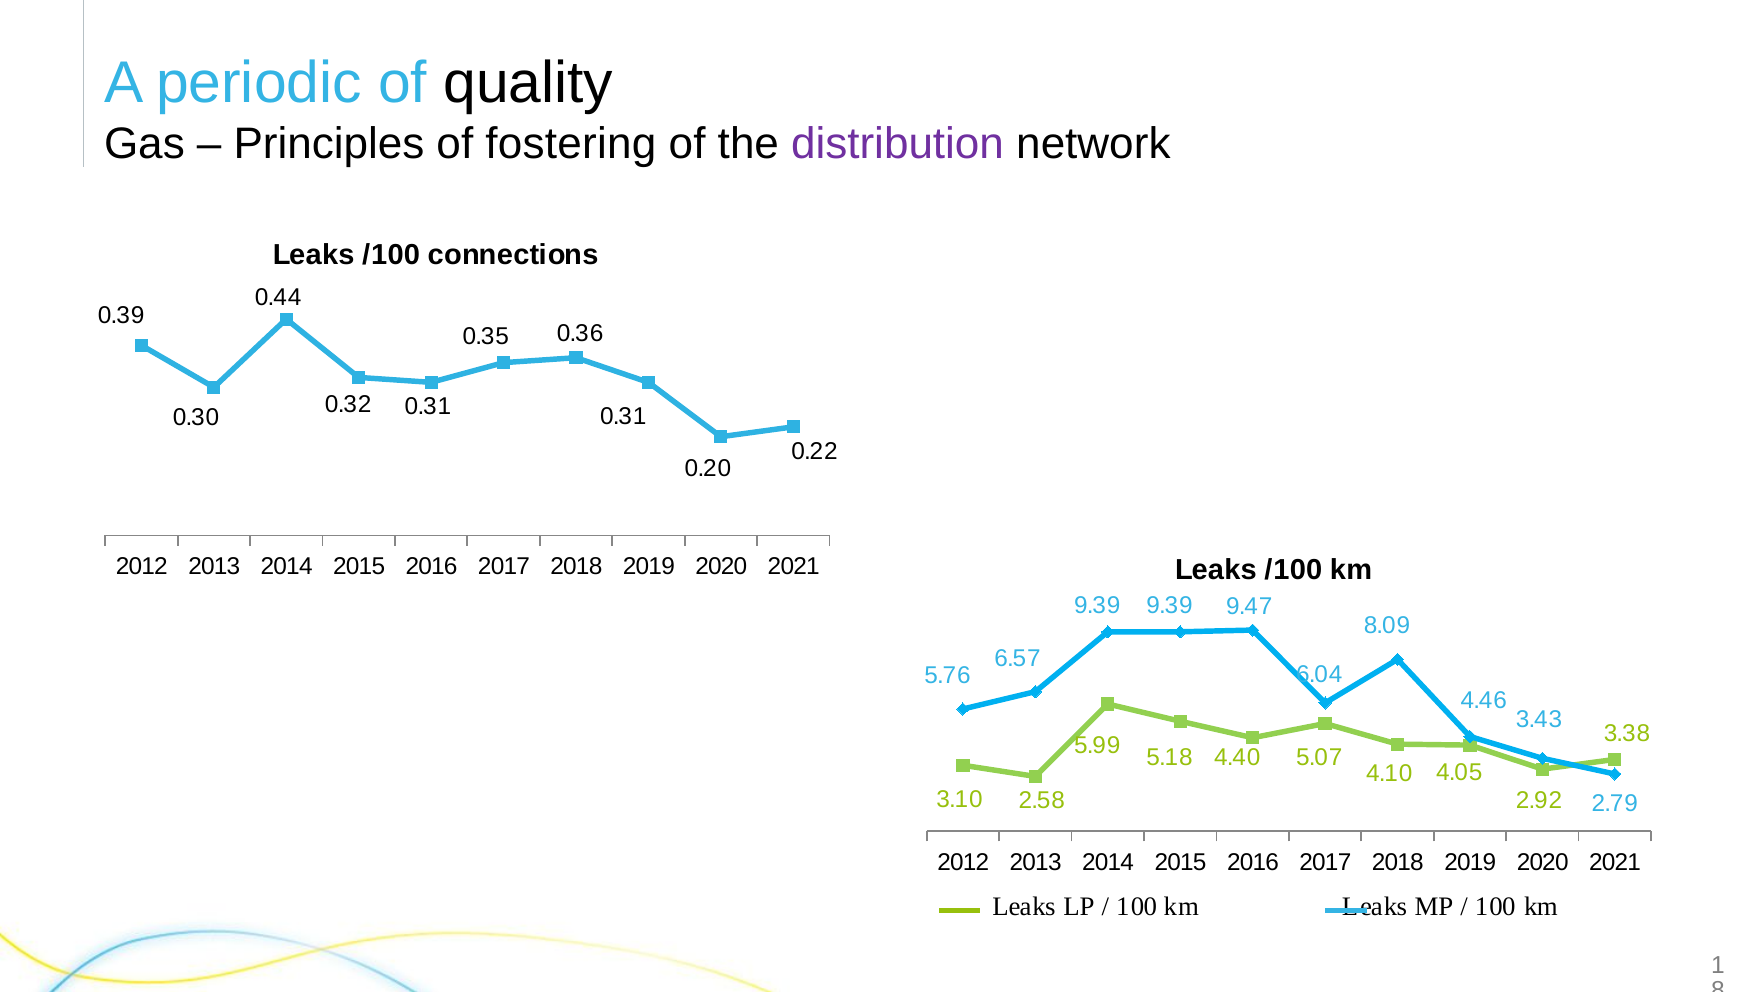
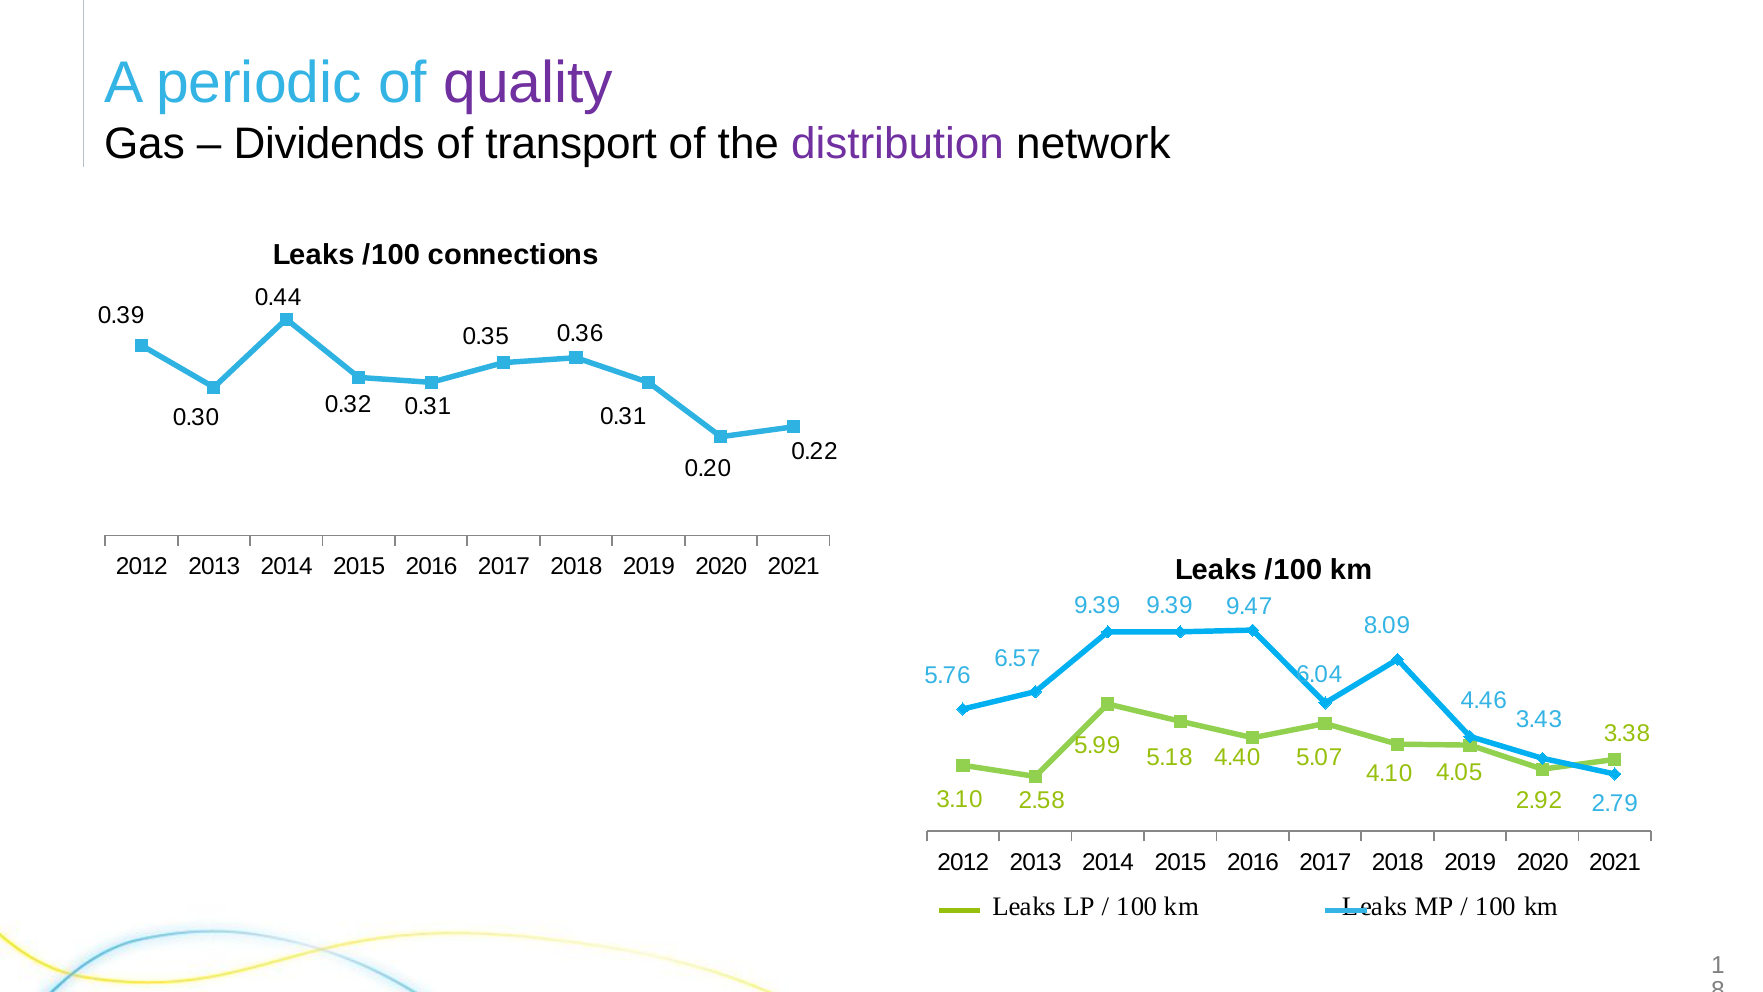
quality colour: black -> purple
Principles: Principles -> Dividends
fostering: fostering -> transport
